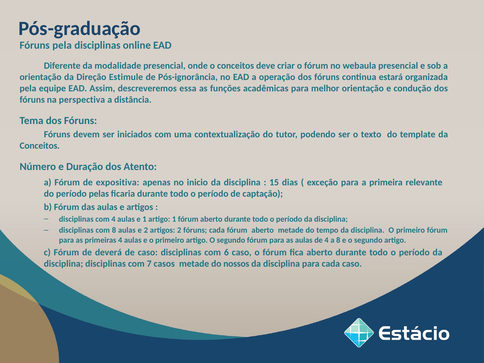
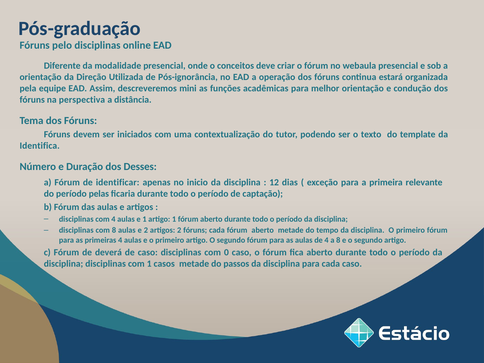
Fóruns pela: pela -> pelo
Estimule: Estimule -> Utilizada
essa: essa -> mini
Conceitos at (40, 146): Conceitos -> Identifica
Atento: Atento -> Desses
expositiva: expositiva -> identificar
15: 15 -> 12
6: 6 -> 0
com 7: 7 -> 1
nossos: nossos -> passos
